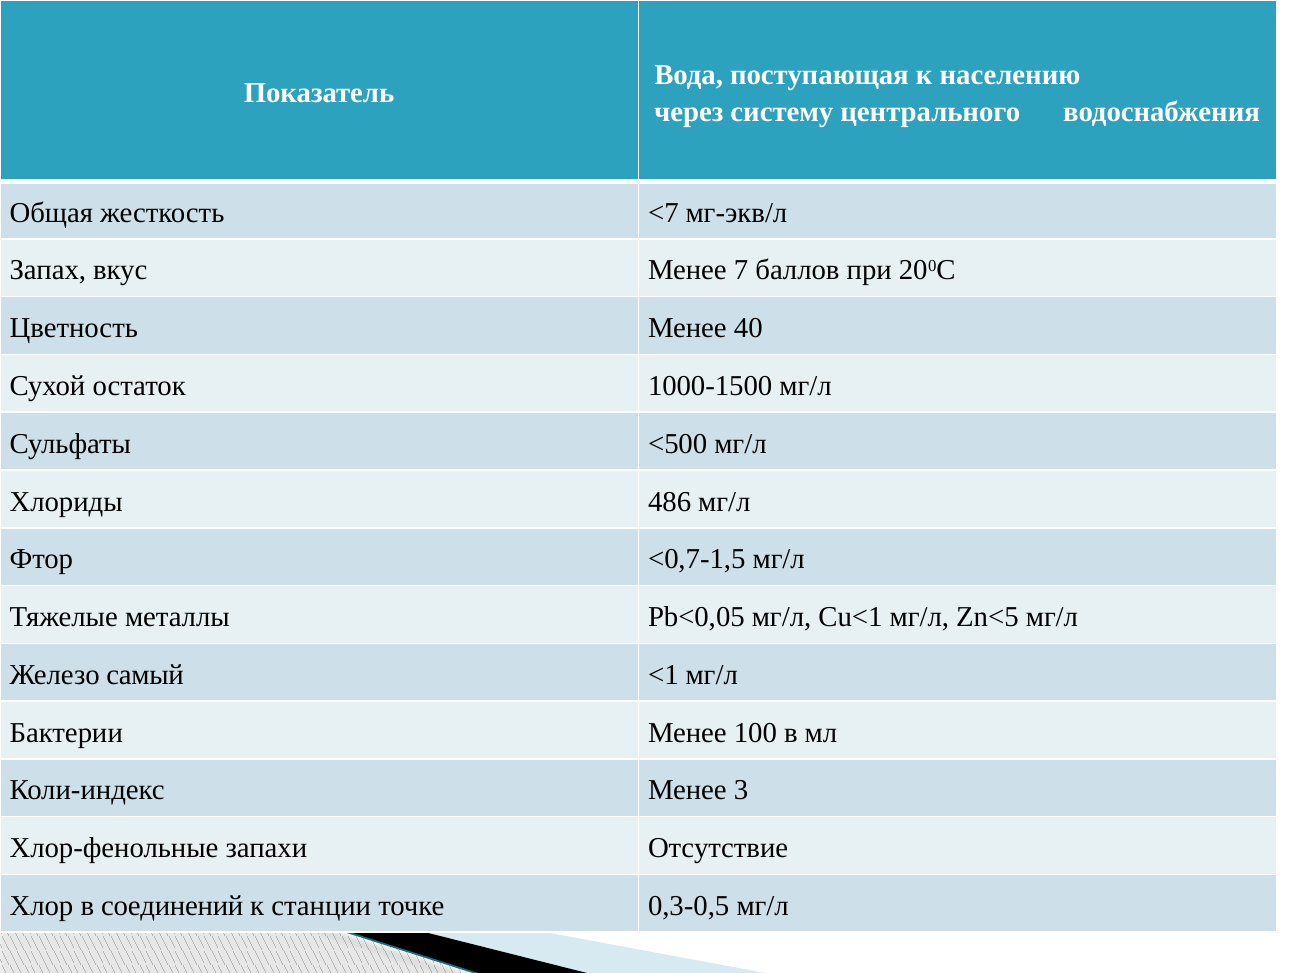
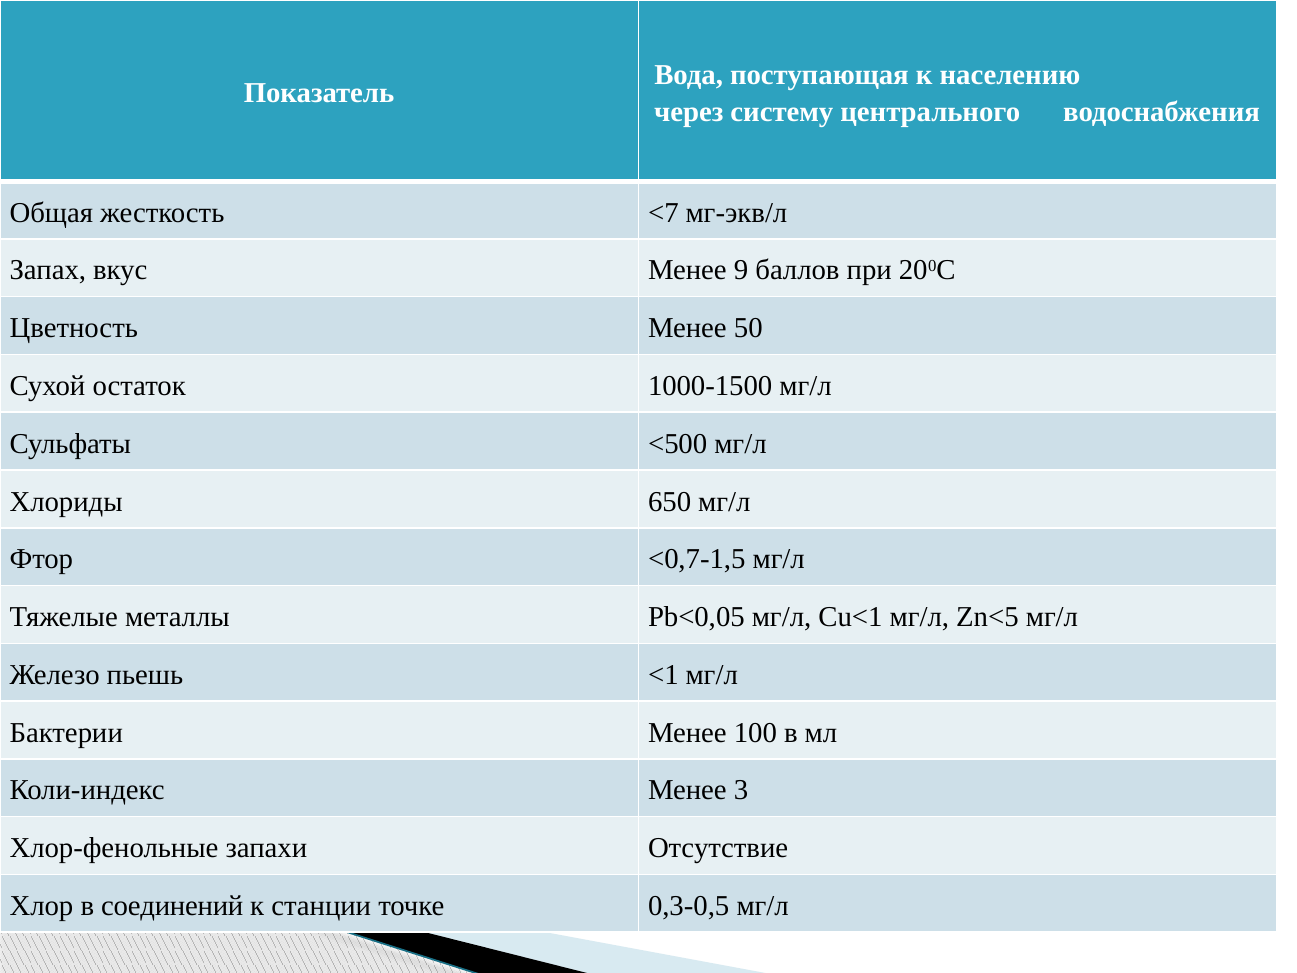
7: 7 -> 9
40: 40 -> 50
486: 486 -> 650
самый: самый -> пьешь
